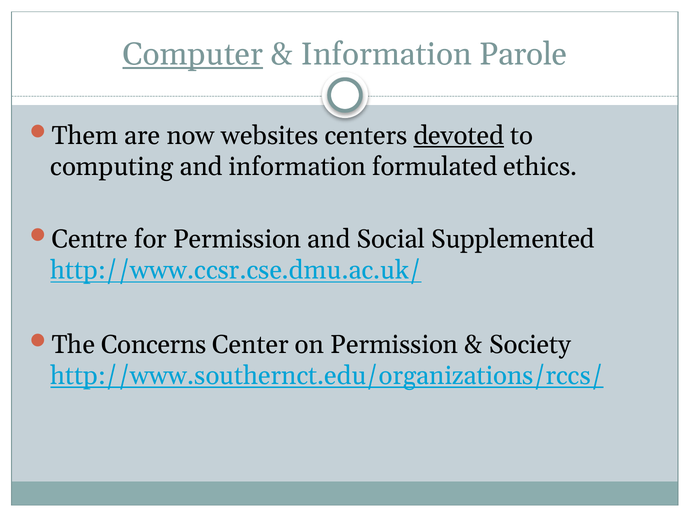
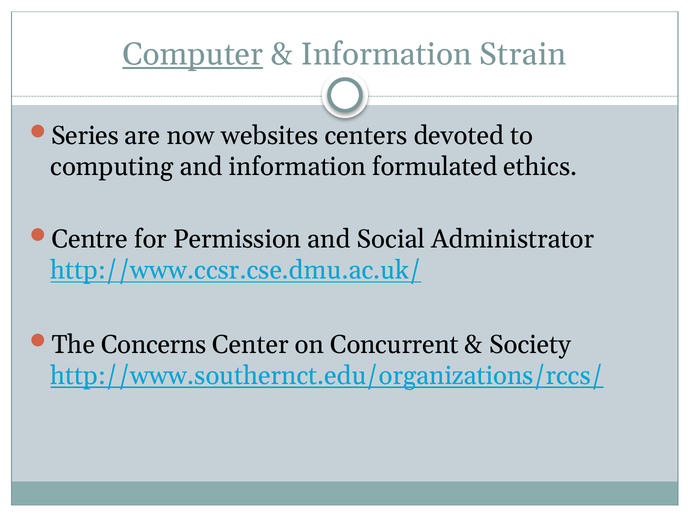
Parole: Parole -> Strain
Them: Them -> Series
devoted underline: present -> none
Supplemented: Supplemented -> Administrator
on Permission: Permission -> Concurrent
